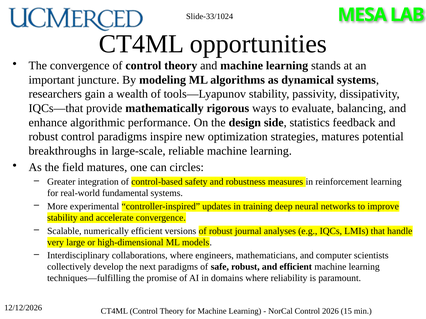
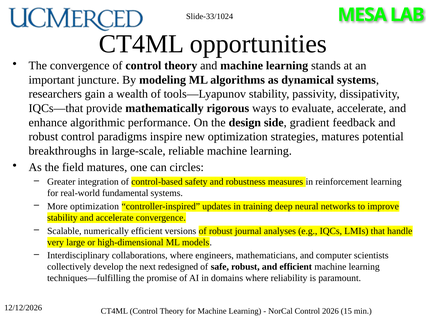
evaluate balancing: balancing -> accelerate
statistics: statistics -> gradient
More experimental: experimental -> optimization
next paradigms: paradigms -> redesigned
